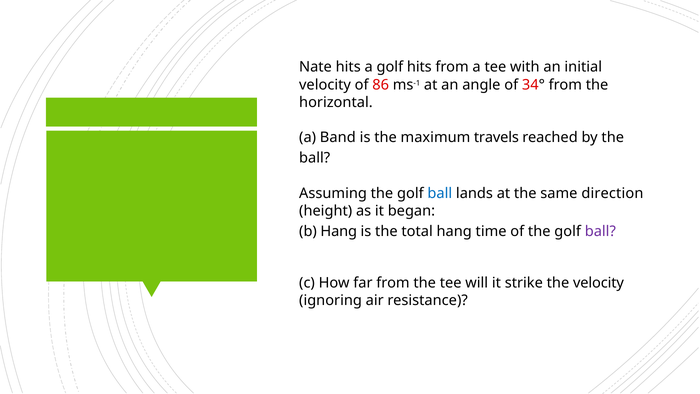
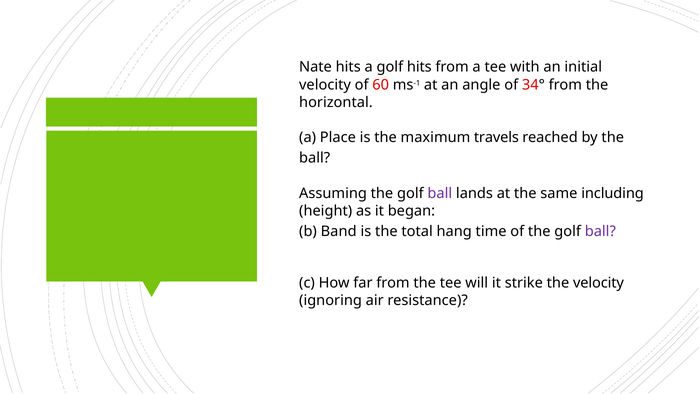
86: 86 -> 60
Band: Band -> Place
ball at (440, 193) colour: blue -> purple
direction: direction -> including
b Hang: Hang -> Band
